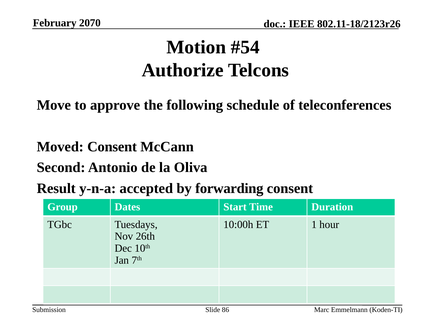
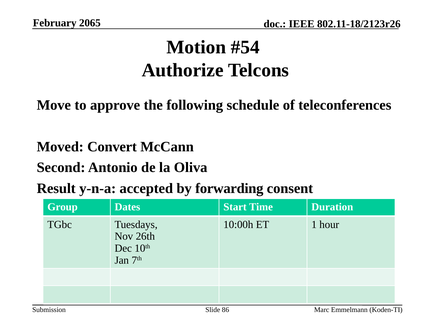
2070: 2070 -> 2065
Moved Consent: Consent -> Convert
